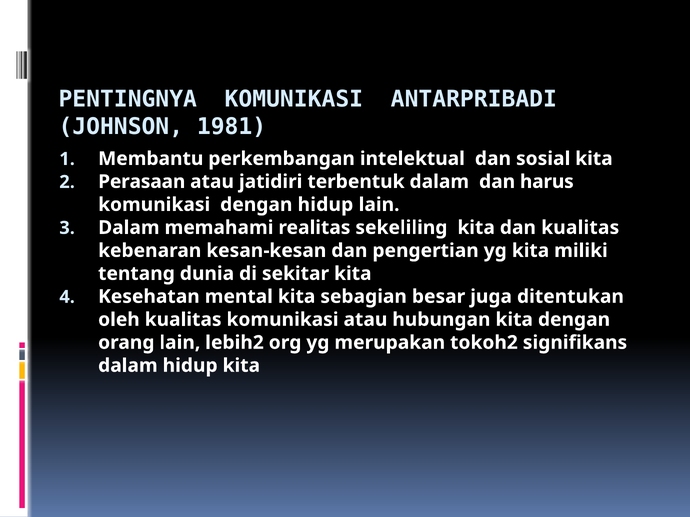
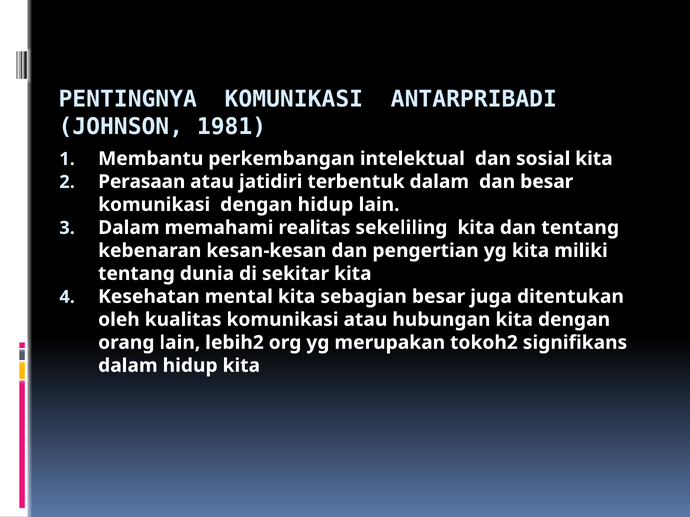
dan harus: harus -> besar
dan kualitas: kualitas -> tentang
